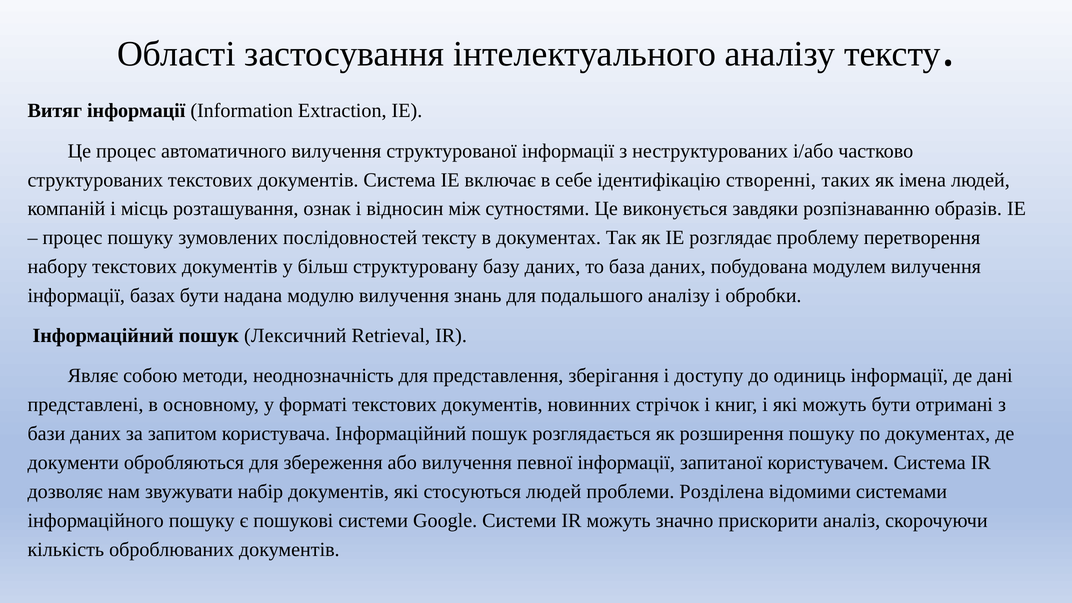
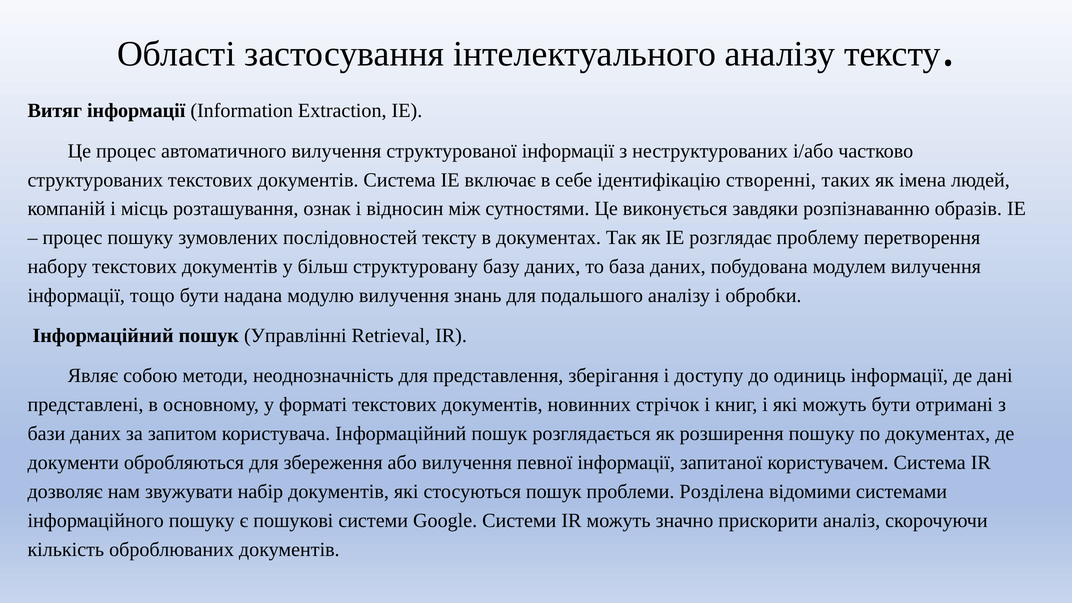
базах: базах -> тощо
Лексичний: Лексичний -> Управлінні
стосуються людей: людей -> пошук
